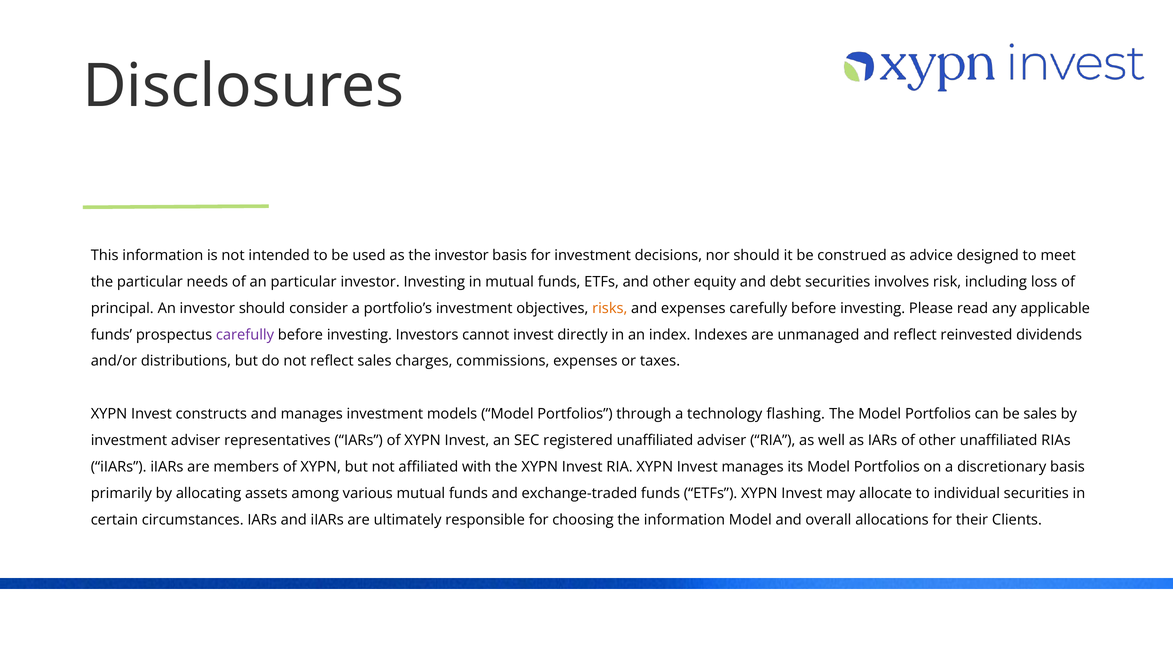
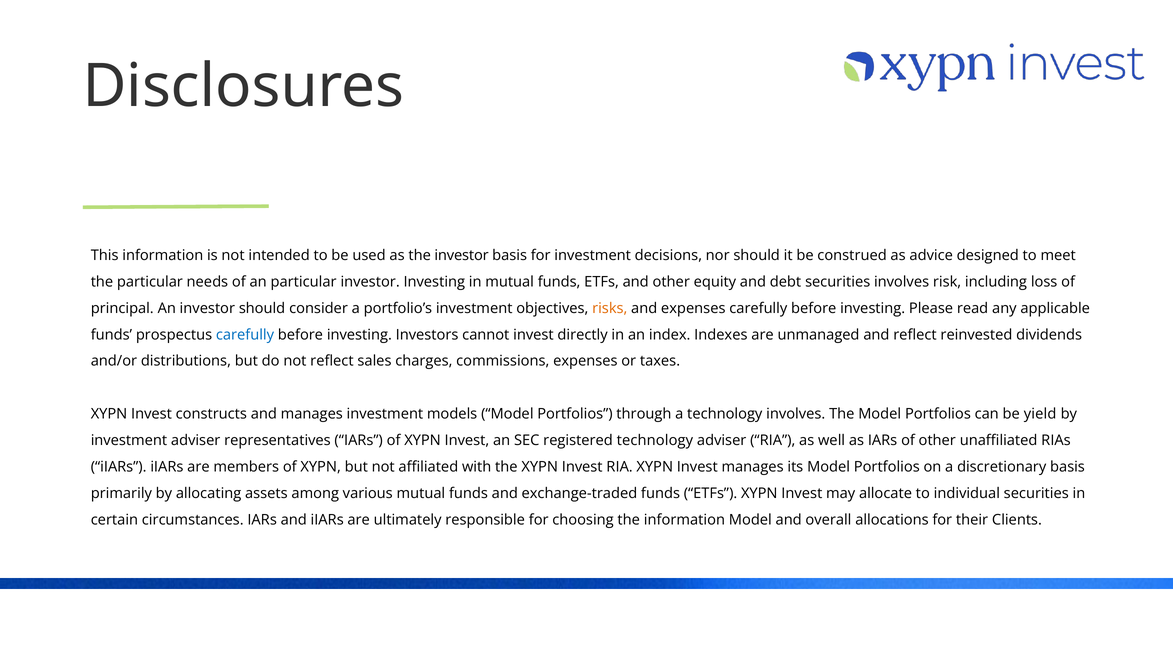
carefully at (245, 335) colour: purple -> blue
technology flashing: flashing -> involves
be sales: sales -> yield
registered unaffiliated: unaffiliated -> technology
